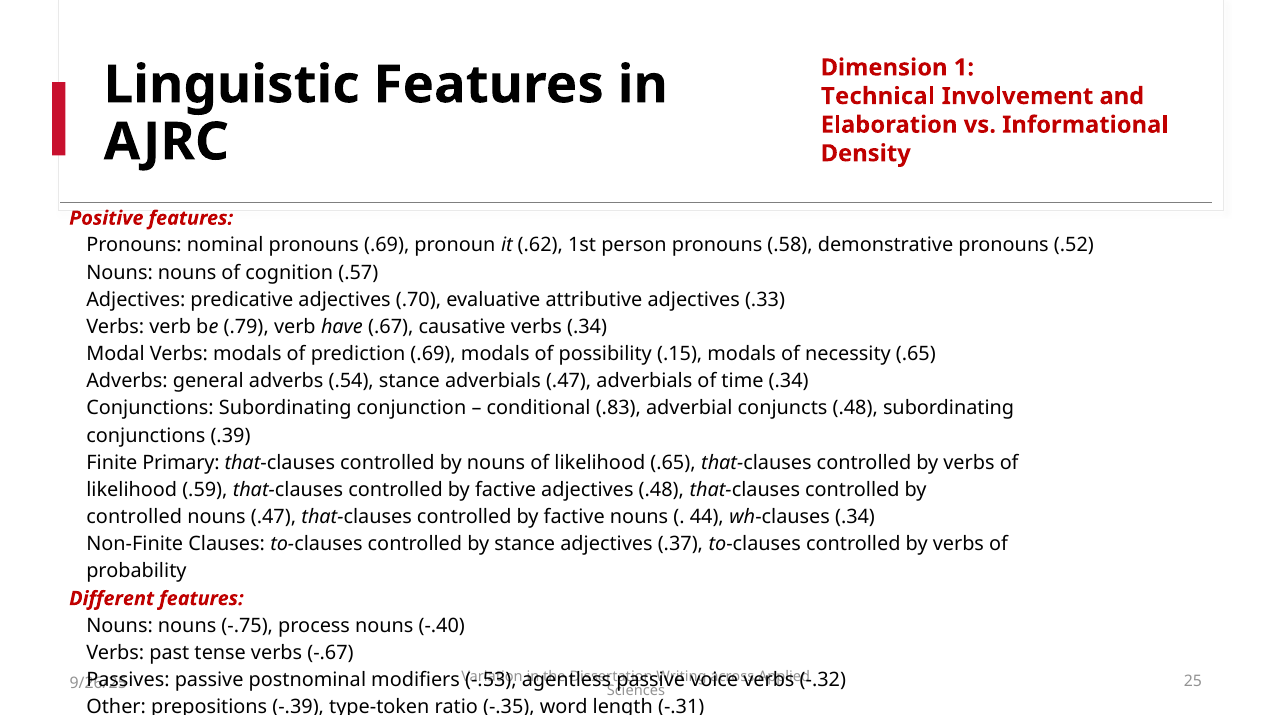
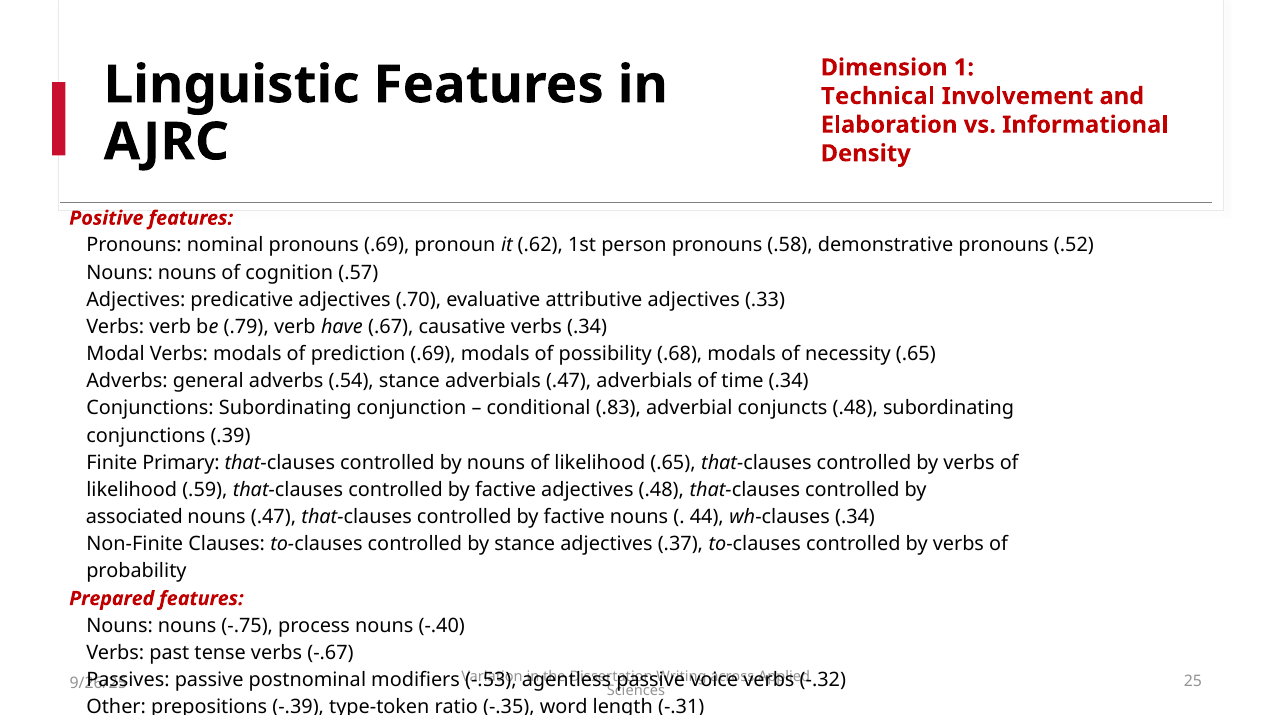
.15: .15 -> .68
controlled at (134, 517): controlled -> associated
Different: Different -> Prepared
